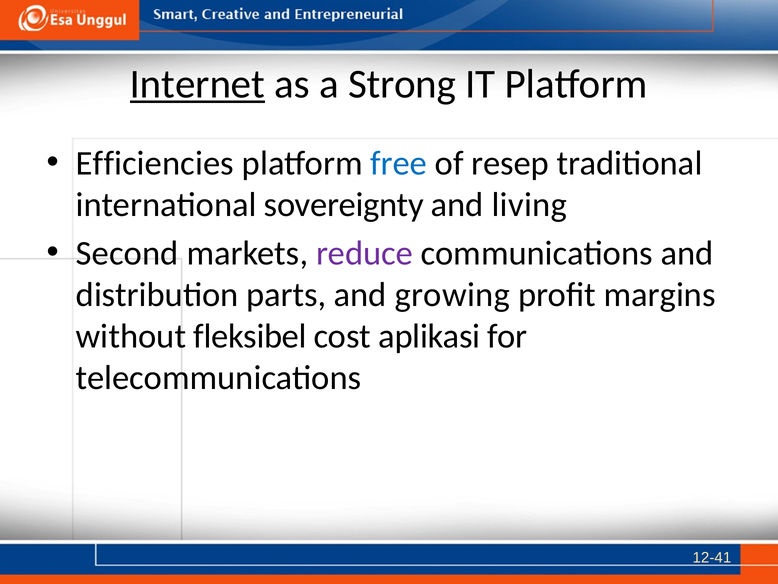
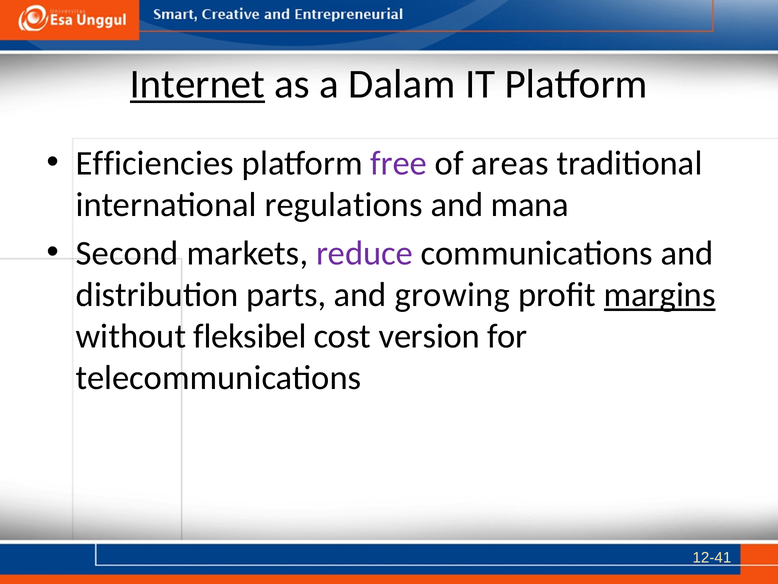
Strong: Strong -> Dalam
free colour: blue -> purple
resep: resep -> areas
sovereignty: sovereignty -> regulations
living: living -> mana
margins underline: none -> present
aplikasi: aplikasi -> version
